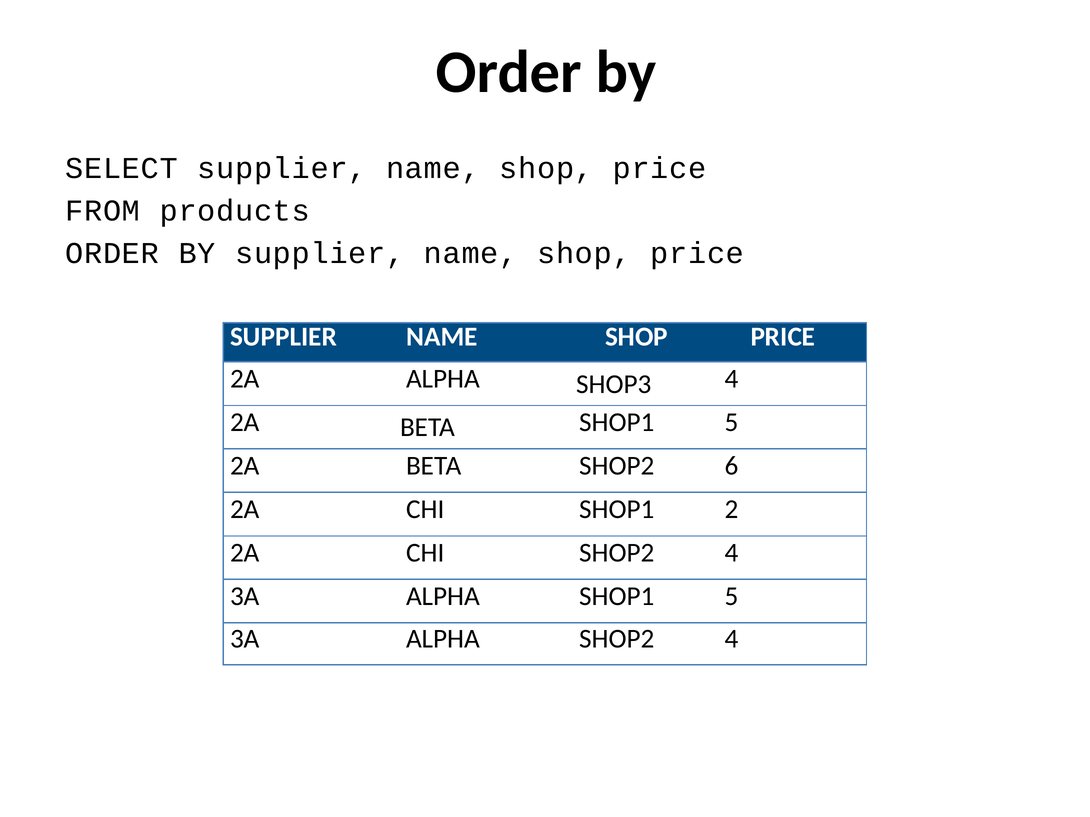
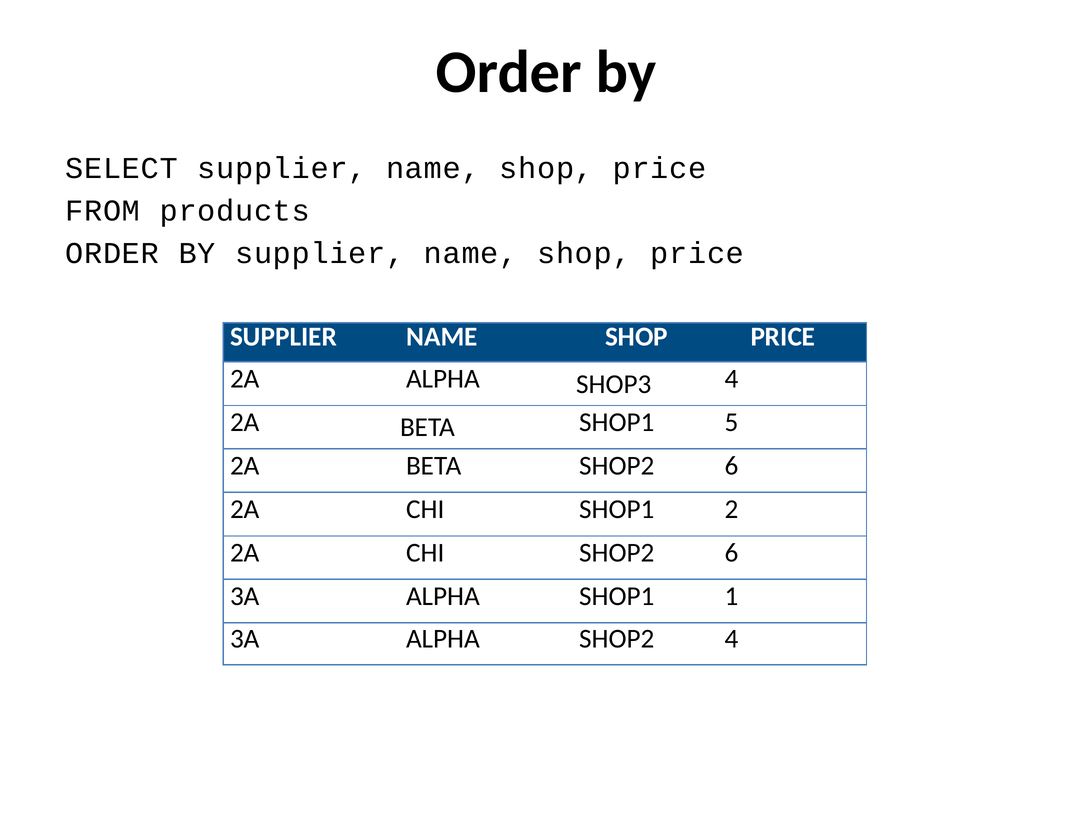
CHI SHOP2 4: 4 -> 6
ALPHA SHOP1 5: 5 -> 1
